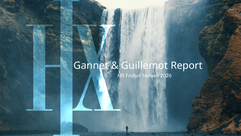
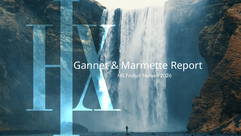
Guillemot: Guillemot -> Marmette
